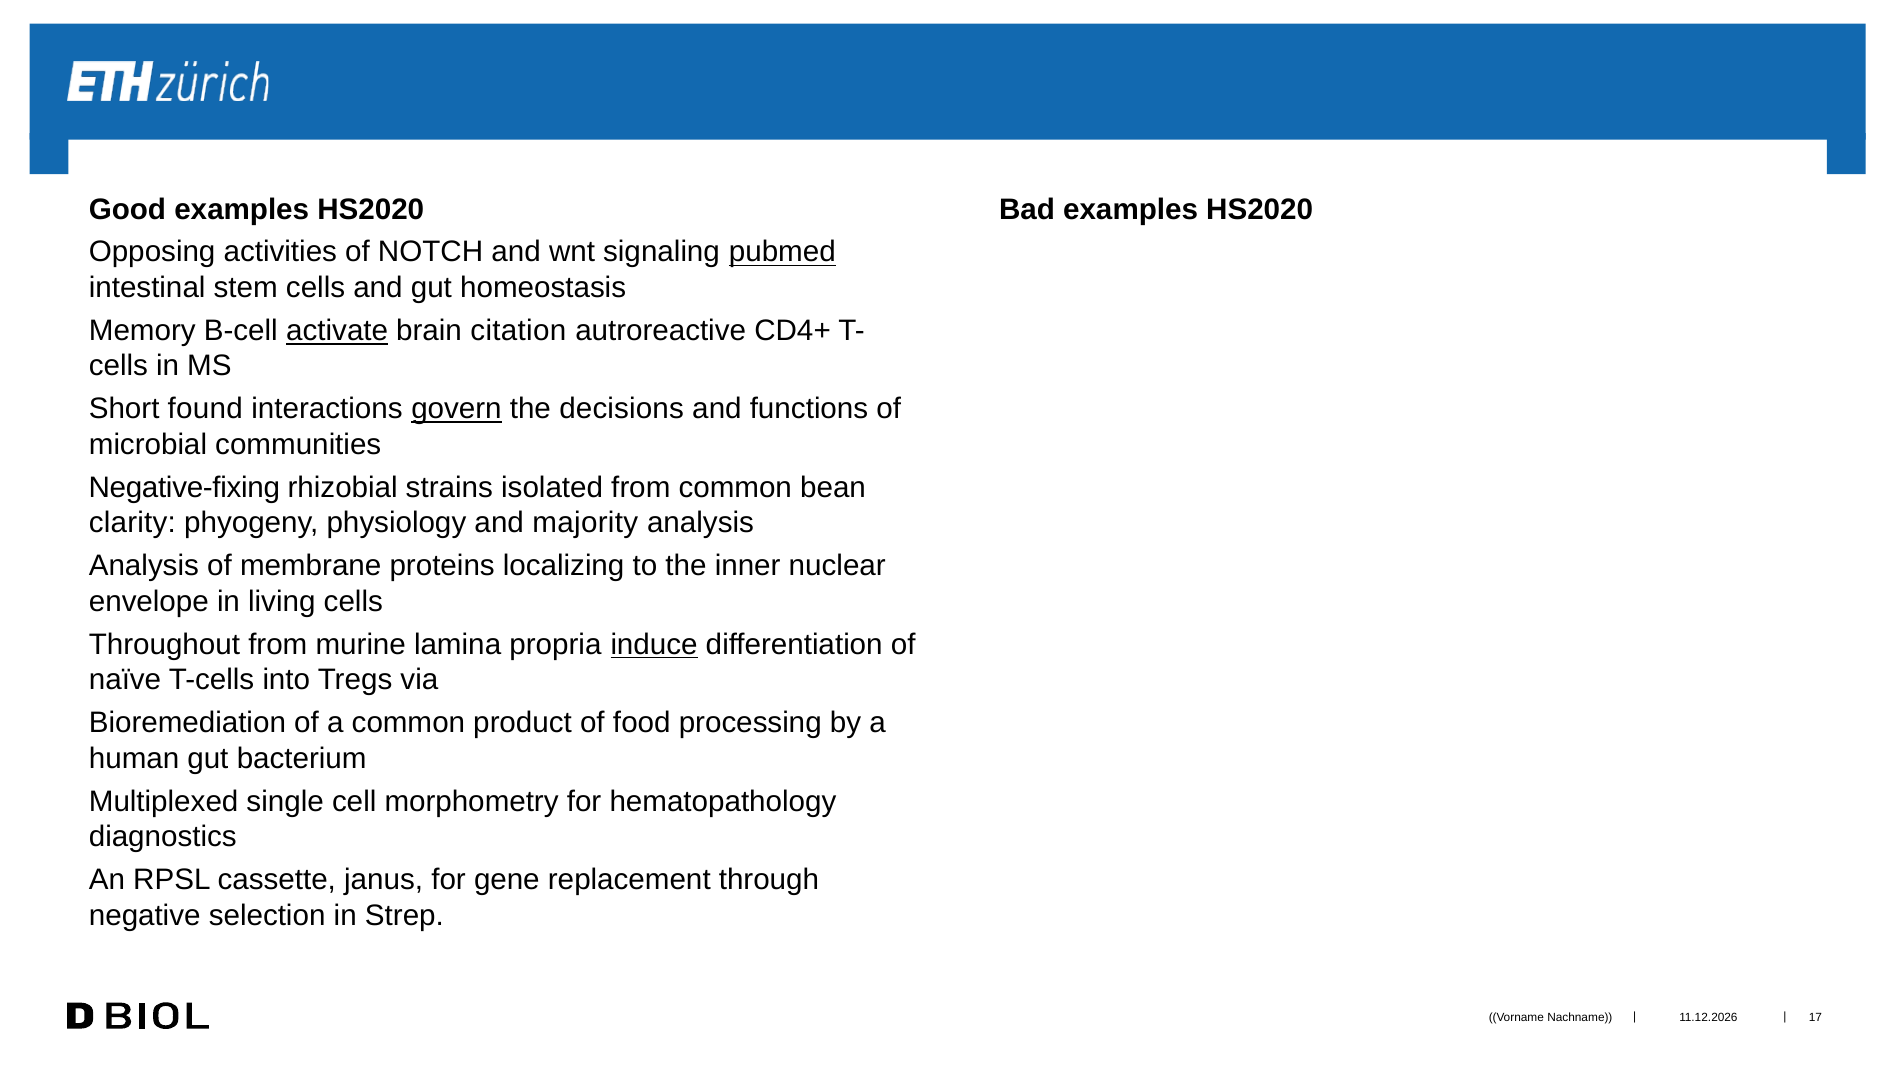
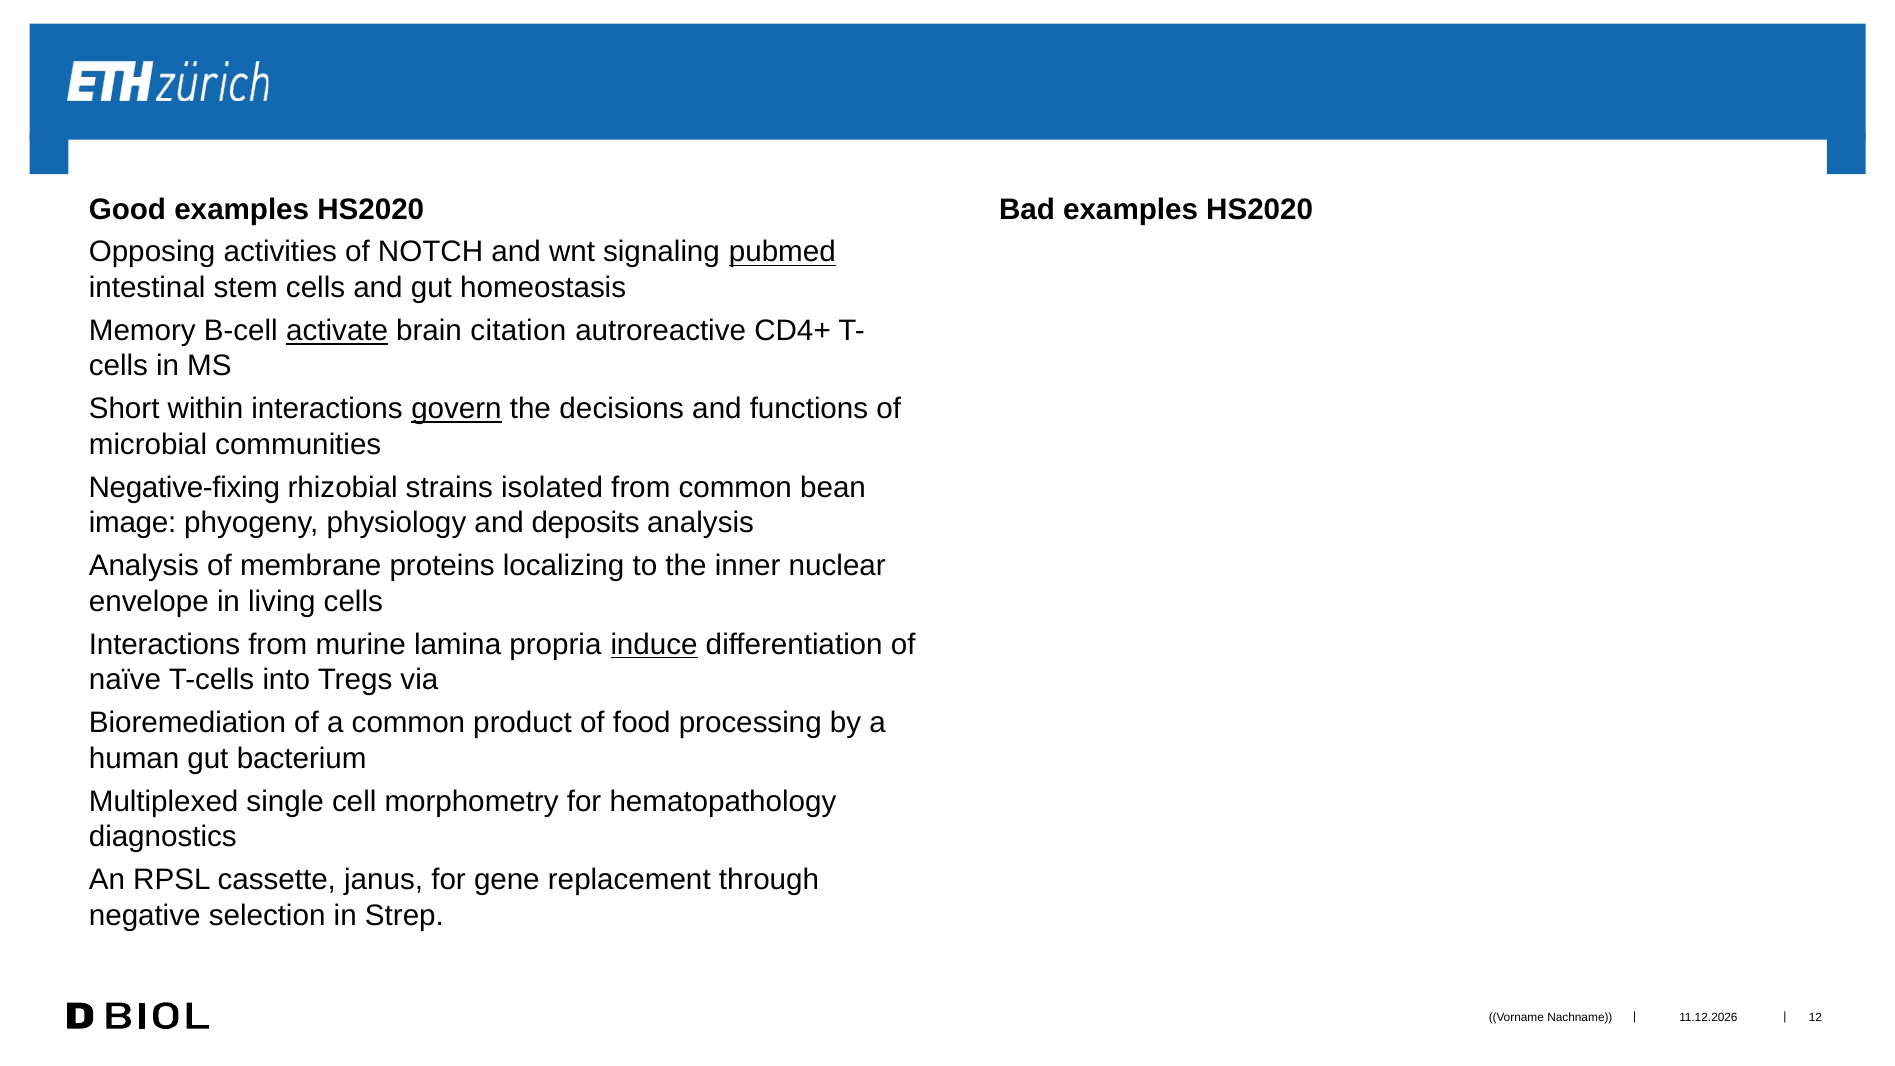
found: found -> within
clarity: clarity -> image
majority: majority -> deposits
Throughout at (164, 644): Throughout -> Interactions
17: 17 -> 12
